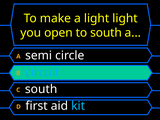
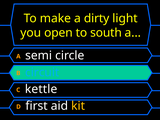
a light: light -> dirty
C south: south -> kettle
kit colour: light blue -> yellow
